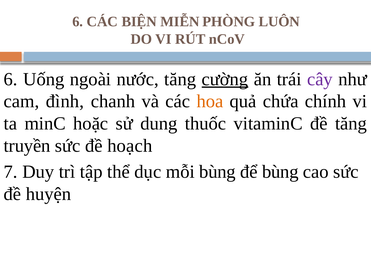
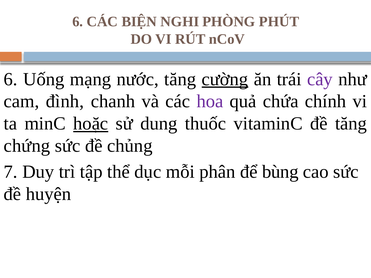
MIỄN: MIỄN -> NGHI
LUÔN: LUÔN -> PHÚT
ngoài: ngoài -> mạng
hoa colour: orange -> purple
hoặc underline: none -> present
truyền: truyền -> chứng
hoạch: hoạch -> chủng
mỗi bùng: bùng -> phân
